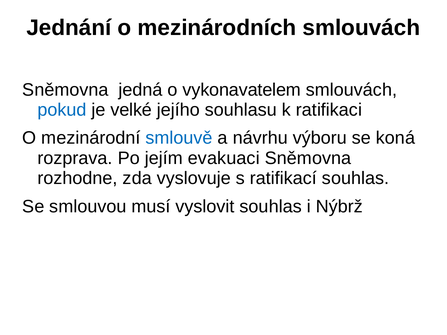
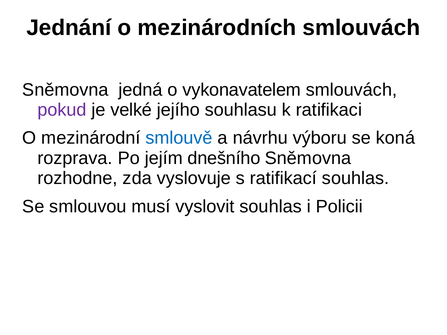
pokud colour: blue -> purple
evakuaci: evakuaci -> dnešního
Nýbrž: Nýbrž -> Policii
